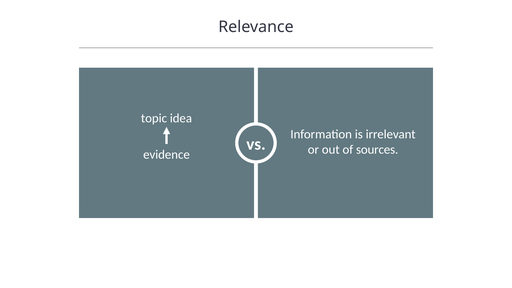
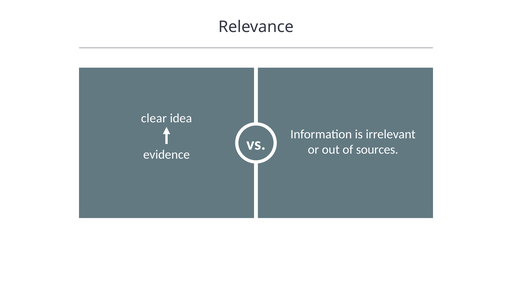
topic: topic -> clear
